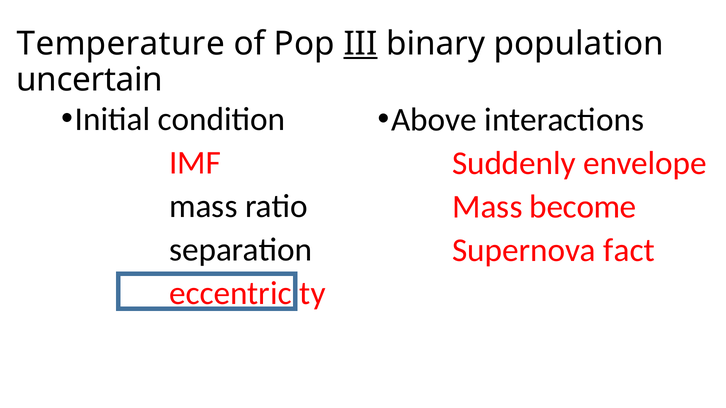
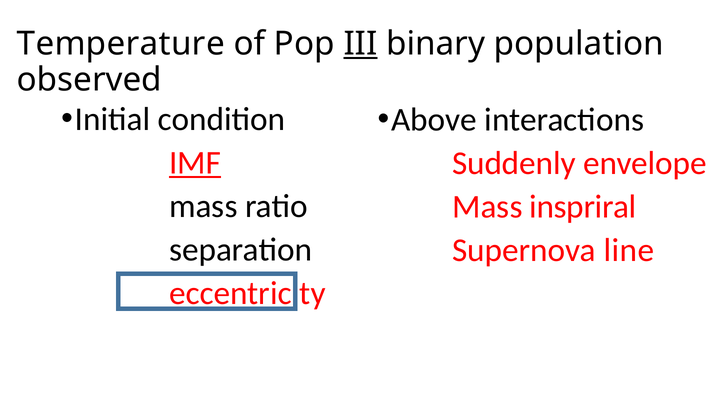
uncertain: uncertain -> observed
IMF underline: none -> present
become: become -> inspriral
fact: fact -> line
